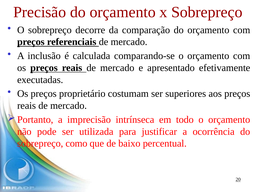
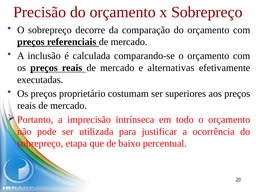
apresentado: apresentado -> alternativas
como: como -> etapa
